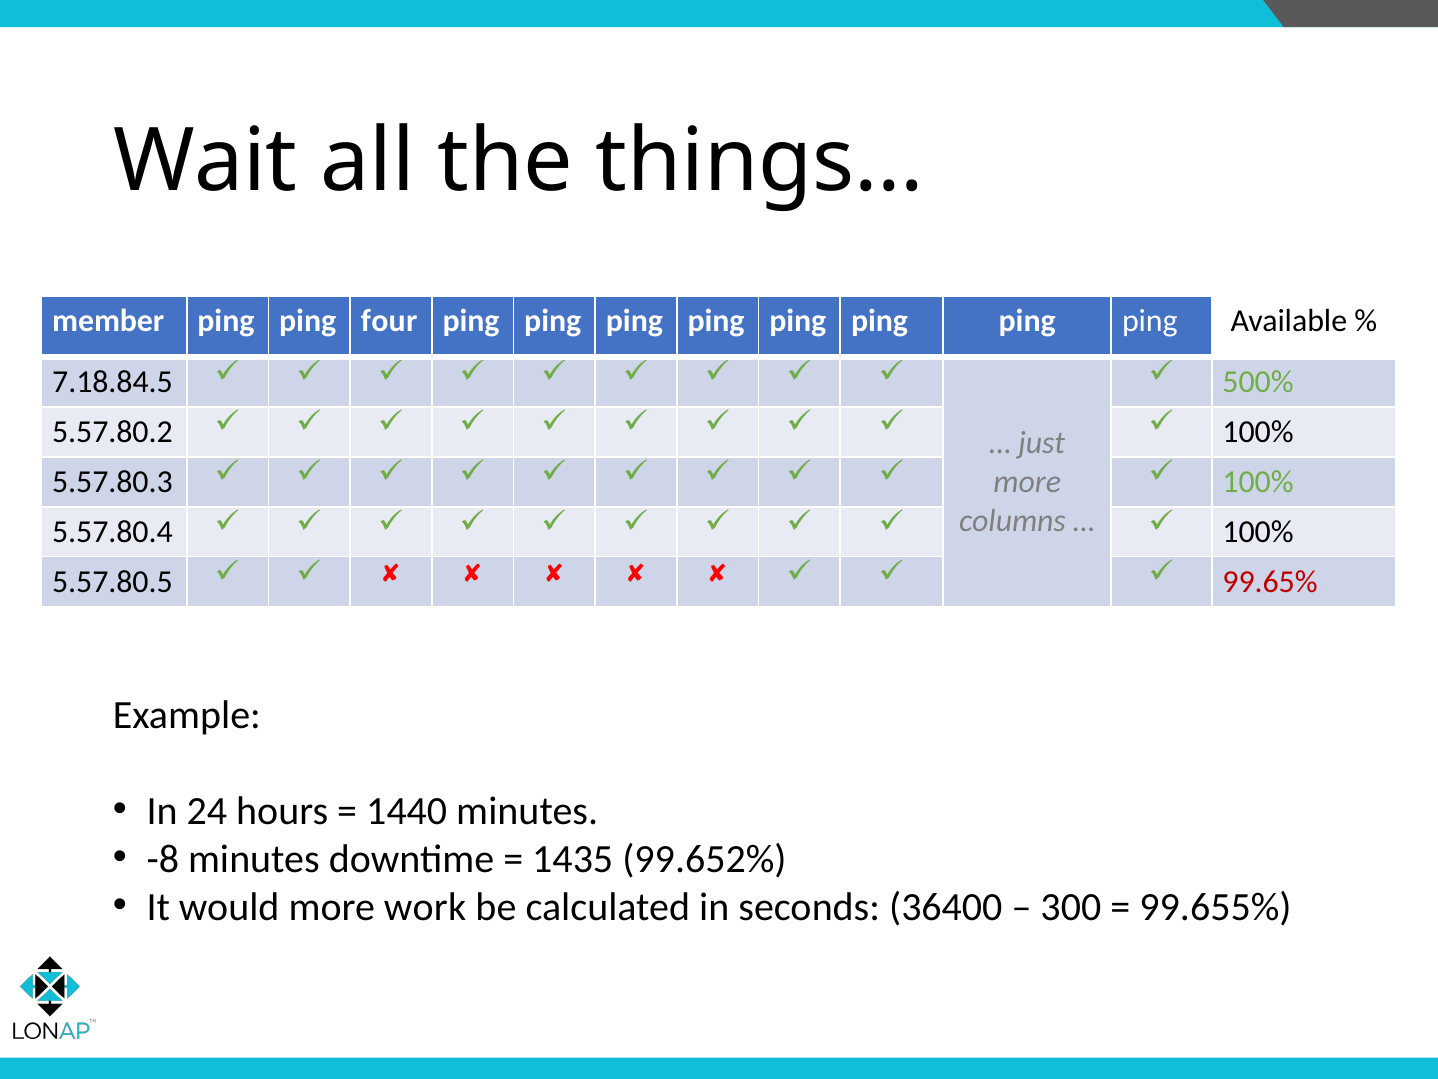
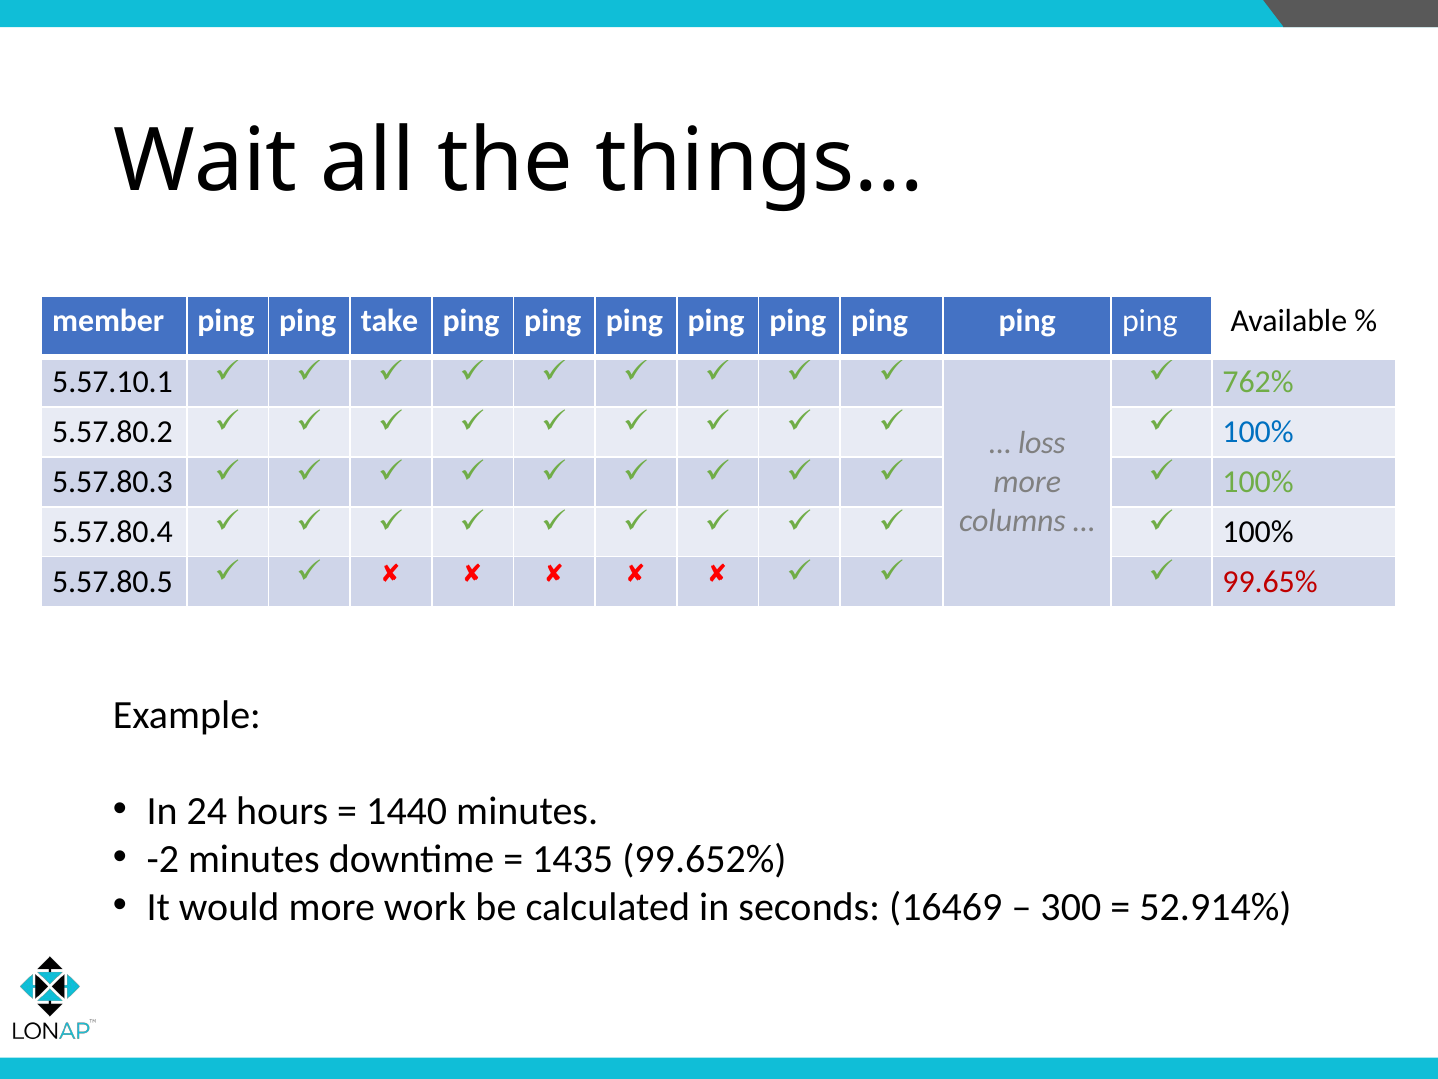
four: four -> take
500%: 500% -> 762%
7.18.84.5: 7.18.84.5 -> 5.57.10.1
100% at (1258, 432) colour: black -> blue
just: just -> loss
-8: -8 -> -2
36400: 36400 -> 16469
99.655%: 99.655% -> 52.914%
